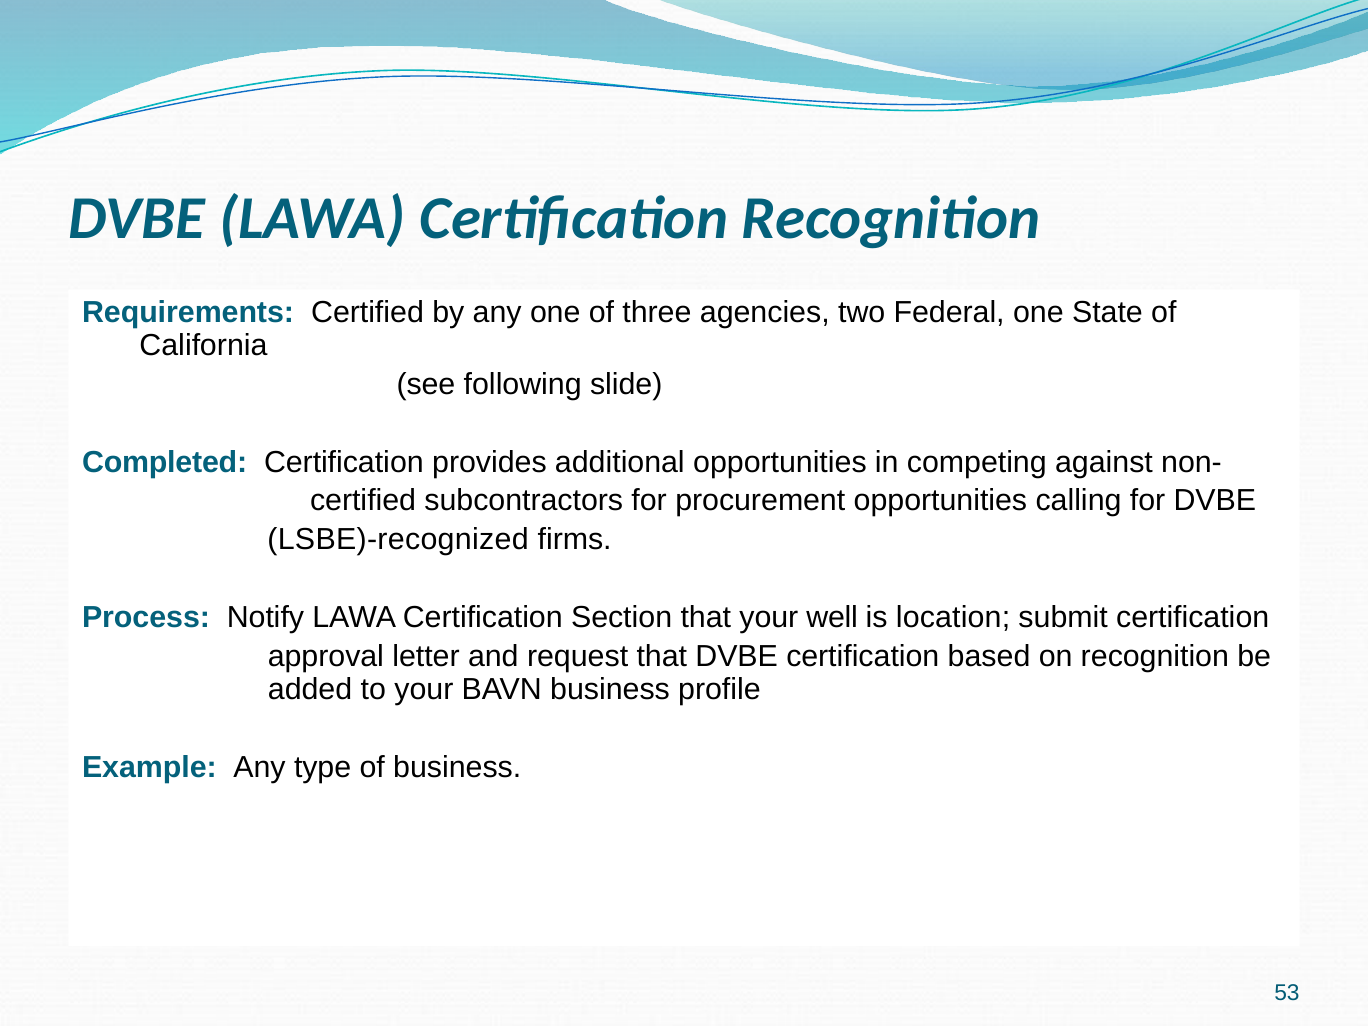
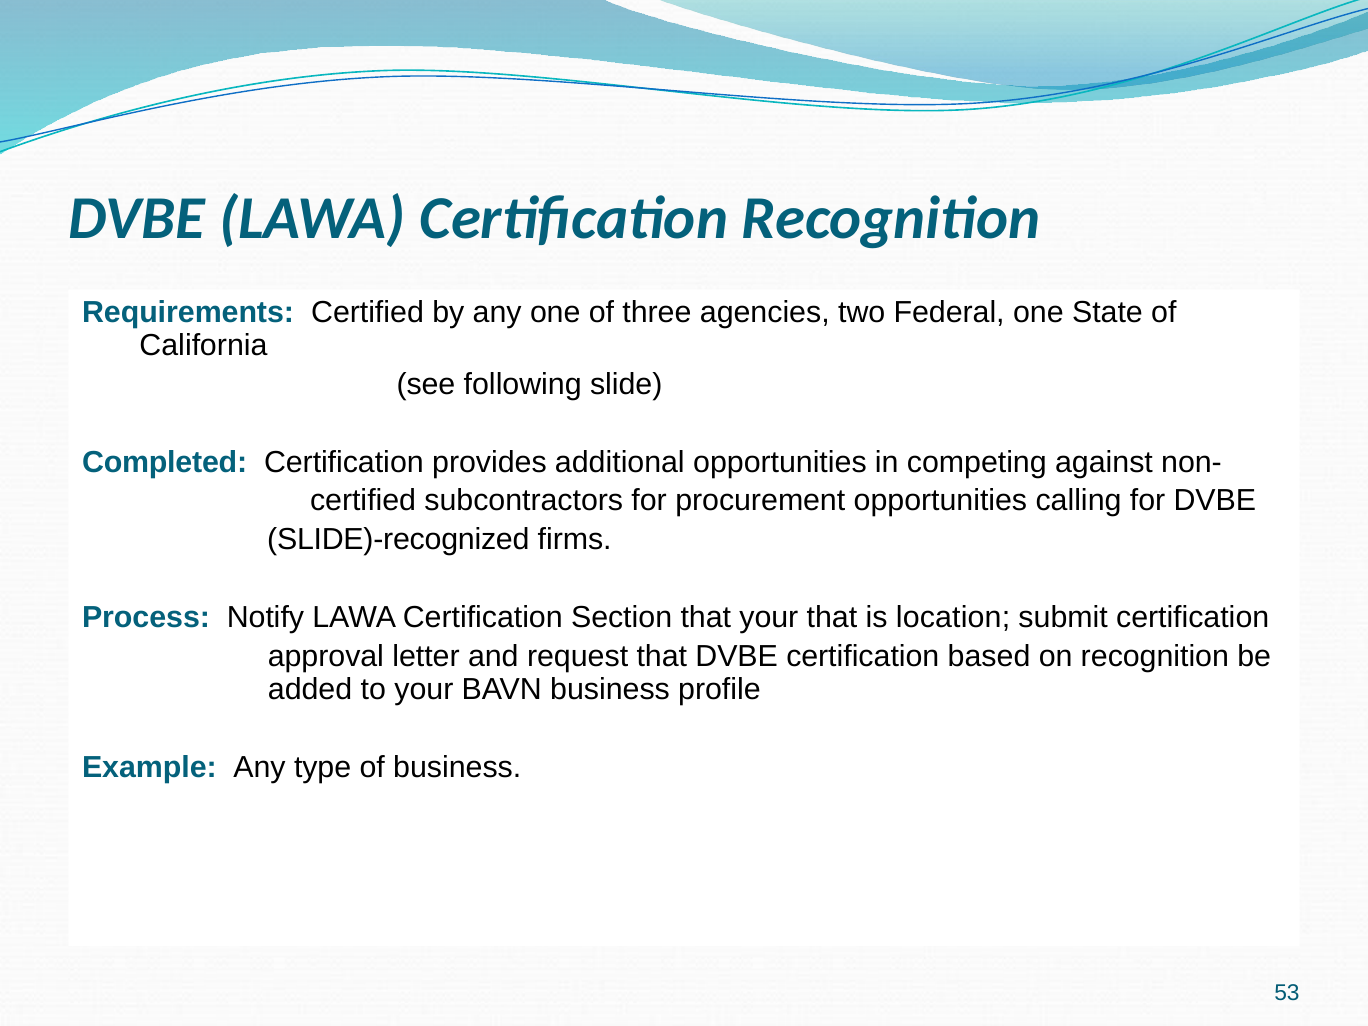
LSBE)-recognized: LSBE)-recognized -> SLIDE)-recognized
your well: well -> that
